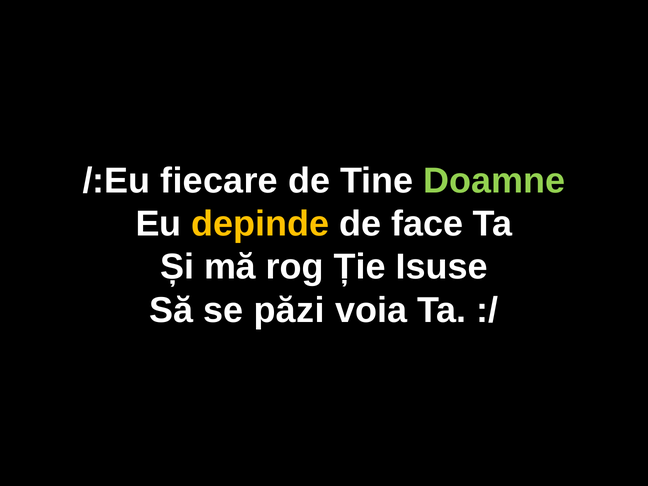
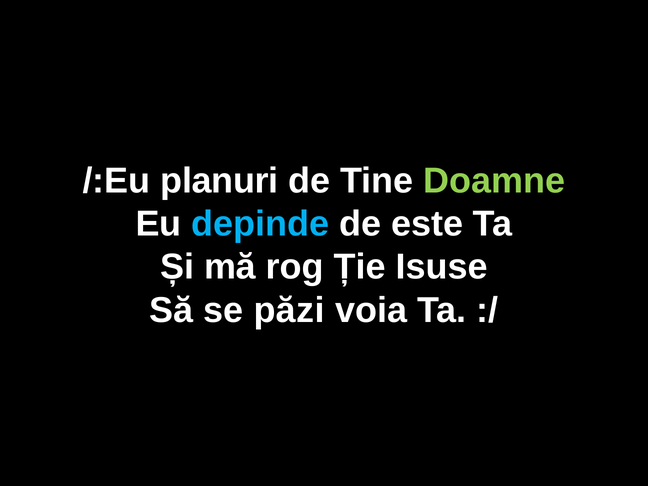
fiecare: fiecare -> planuri
depinde colour: yellow -> light blue
face: face -> este
